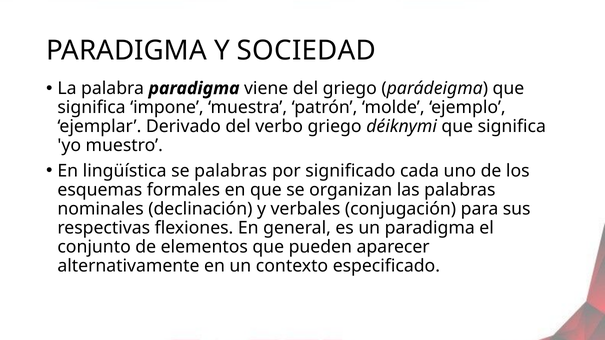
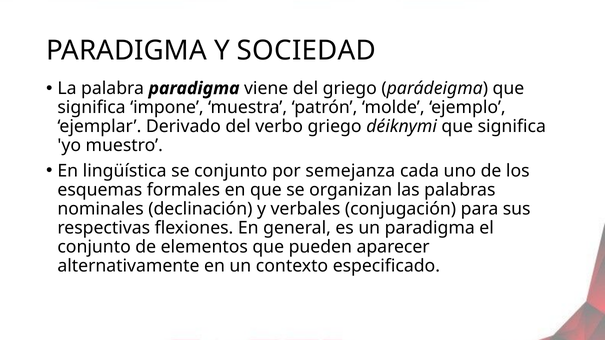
se palabras: palabras -> conjunto
significado: significado -> semejanza
